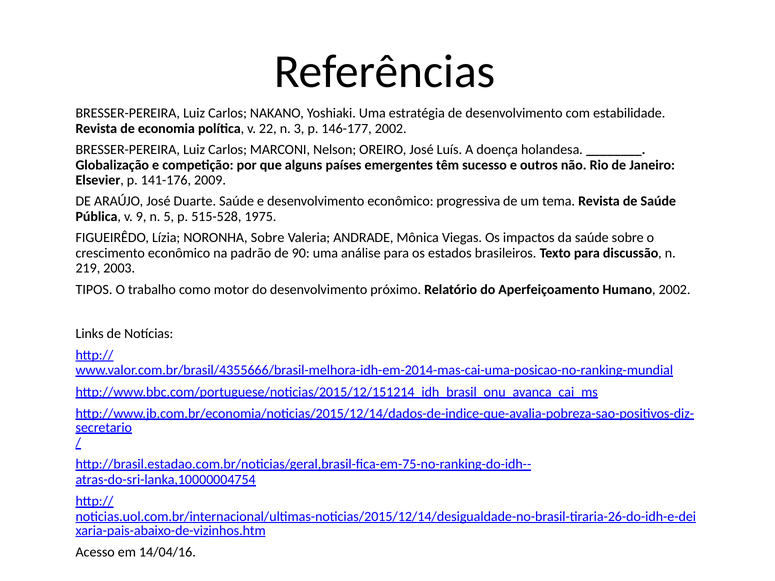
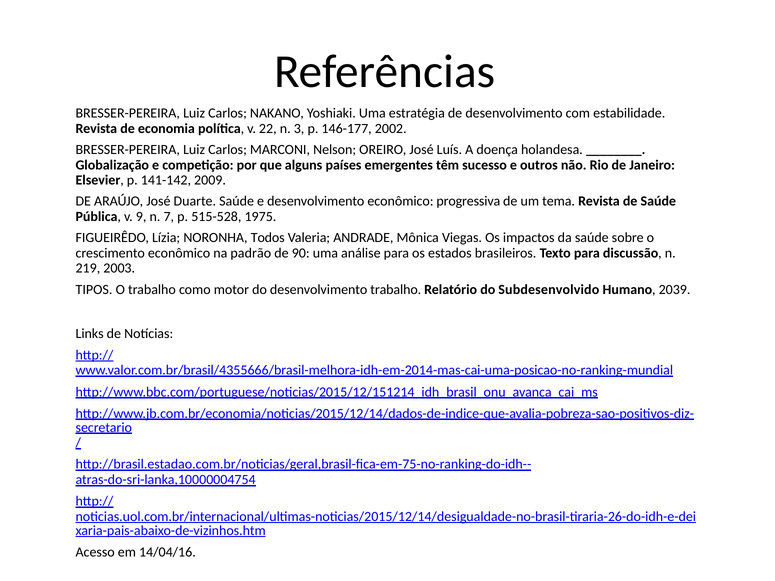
141-176: 141-176 -> 141-142
5: 5 -> 7
NORONHA Sobre: Sobre -> Todos
desenvolvimento próximo: próximo -> trabalho
Aperfeiçoamento: Aperfeiçoamento -> Subdesenvolvido
Humano 2002: 2002 -> 2039
